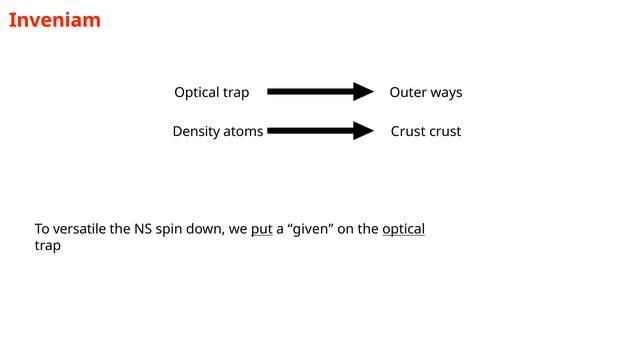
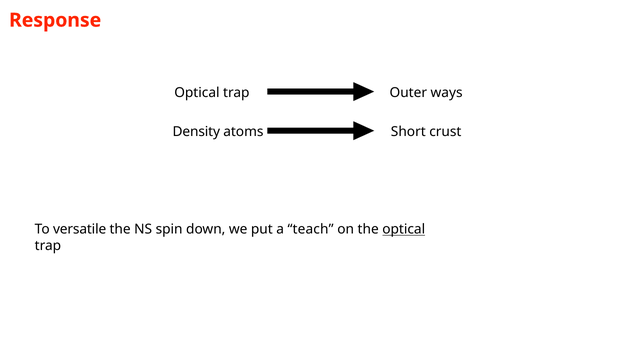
Inveniam: Inveniam -> Response
Crust at (408, 132): Crust -> Short
put underline: present -> none
given: given -> teach
